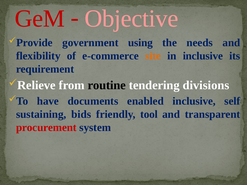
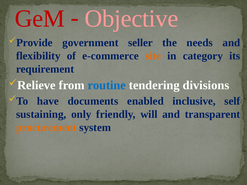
using: using -> seller
in inclusive: inclusive -> category
routine colour: black -> blue
bids: bids -> only
tool: tool -> will
procurement colour: red -> orange
